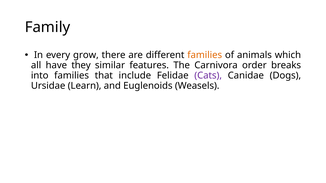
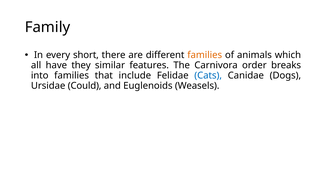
grow: grow -> short
Cats colour: purple -> blue
Learn: Learn -> Could
